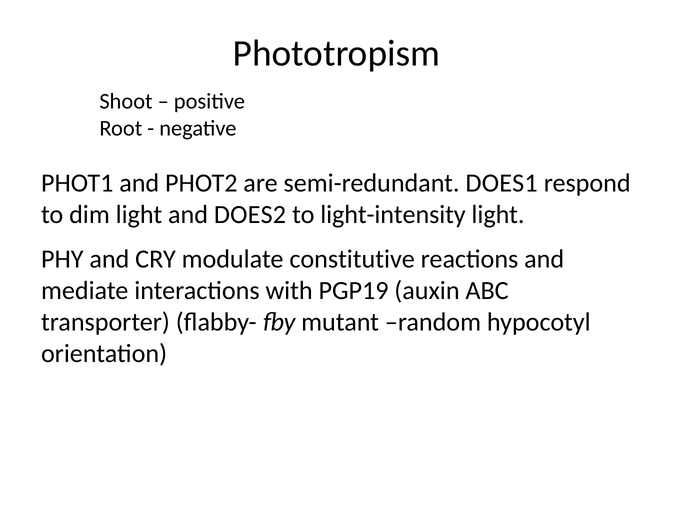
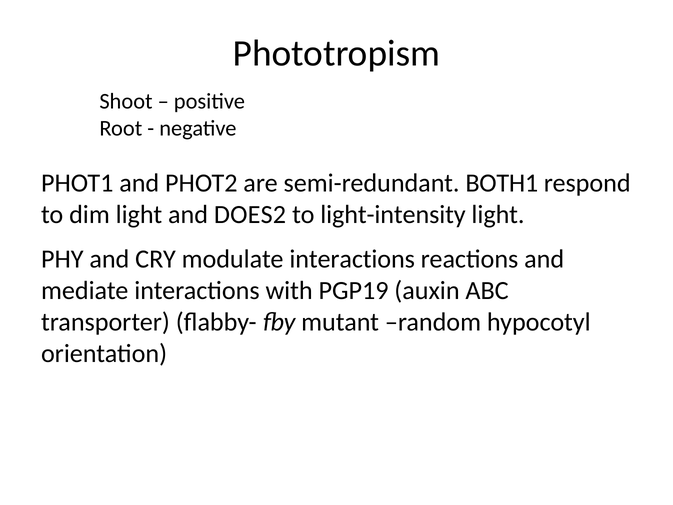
DOES1: DOES1 -> BOTH1
modulate constitutive: constitutive -> interactions
